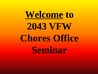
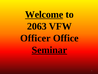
2043: 2043 -> 2063
Chores: Chores -> Officer
Seminar underline: none -> present
